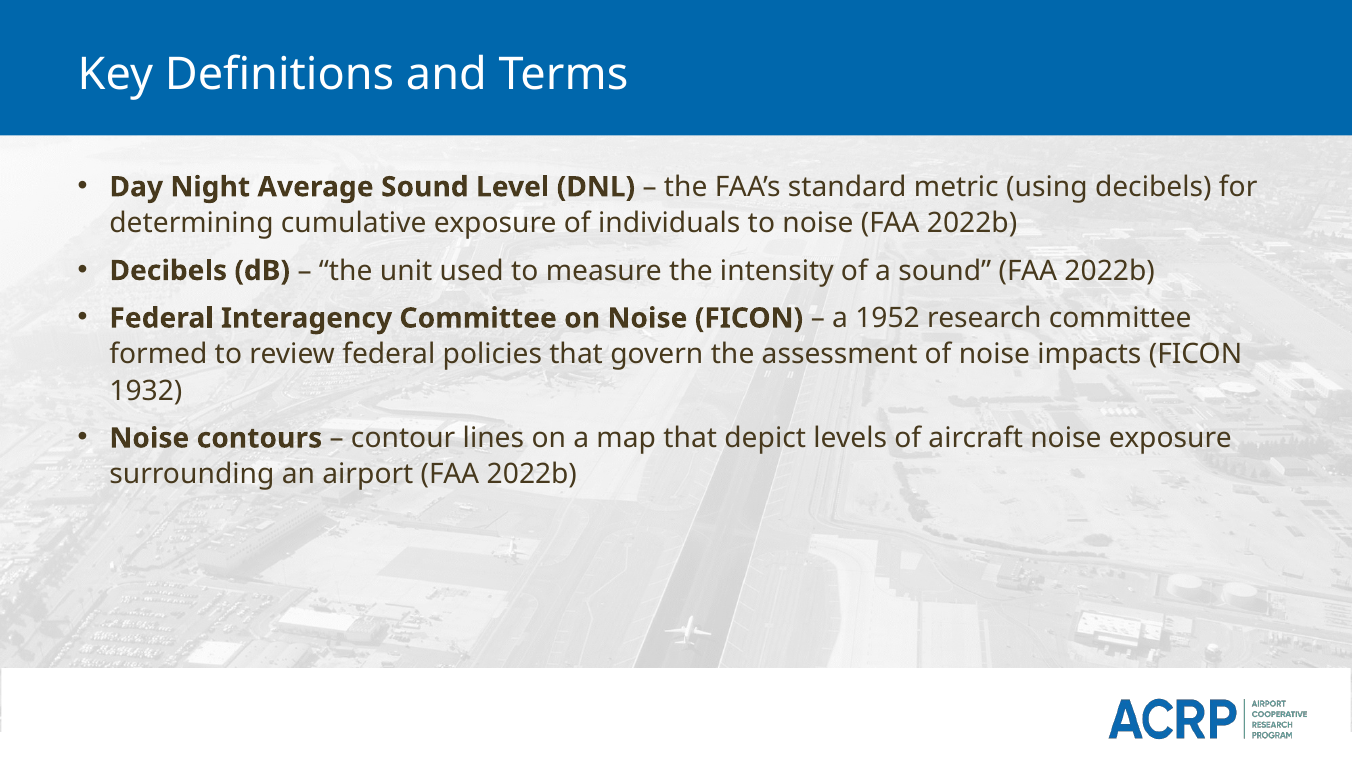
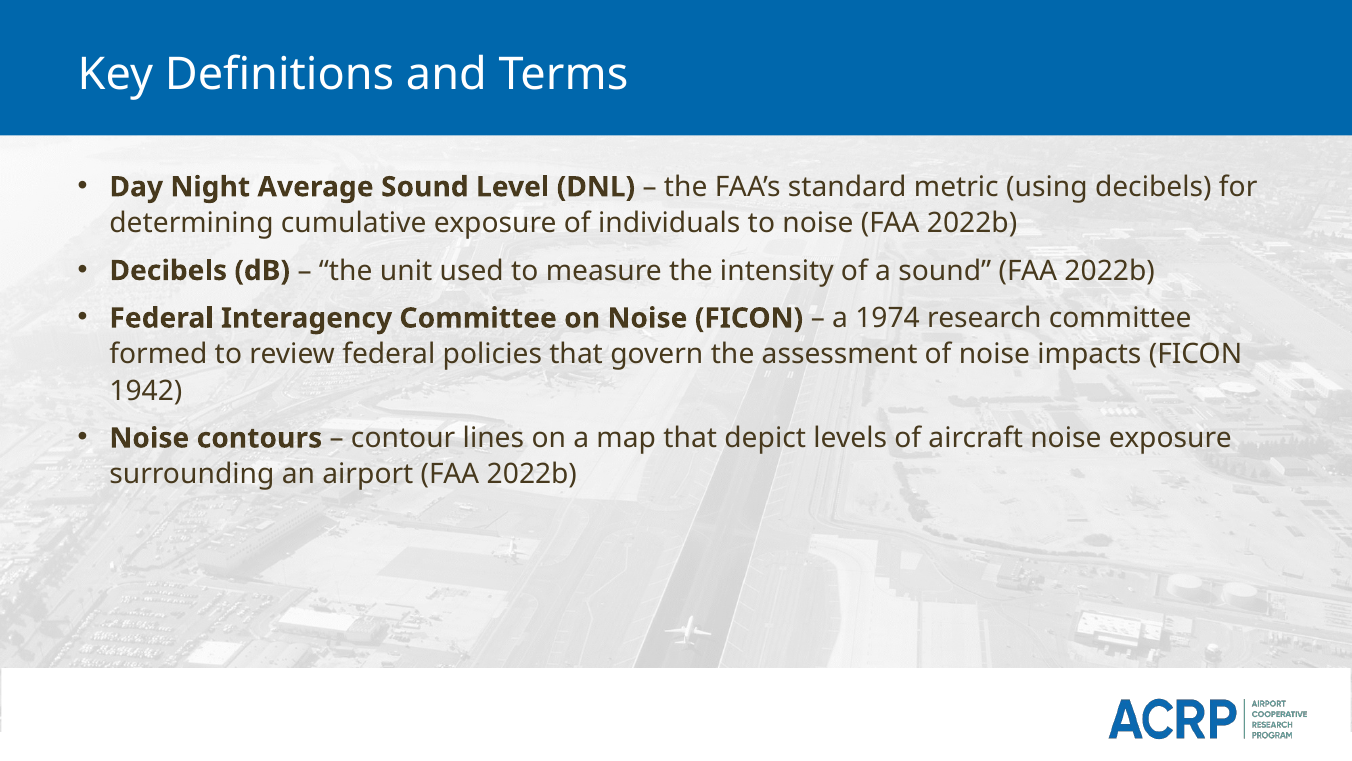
1952: 1952 -> 1974
1932: 1932 -> 1942
